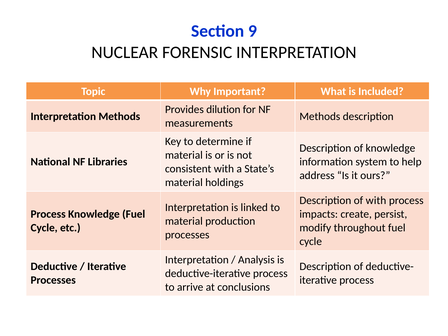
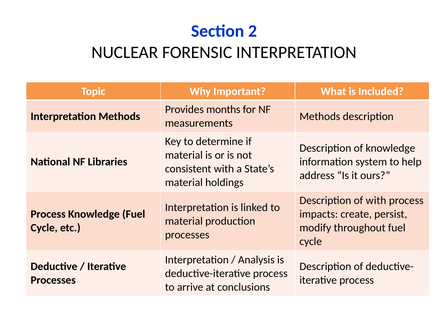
9: 9 -> 2
dilution: dilution -> months
